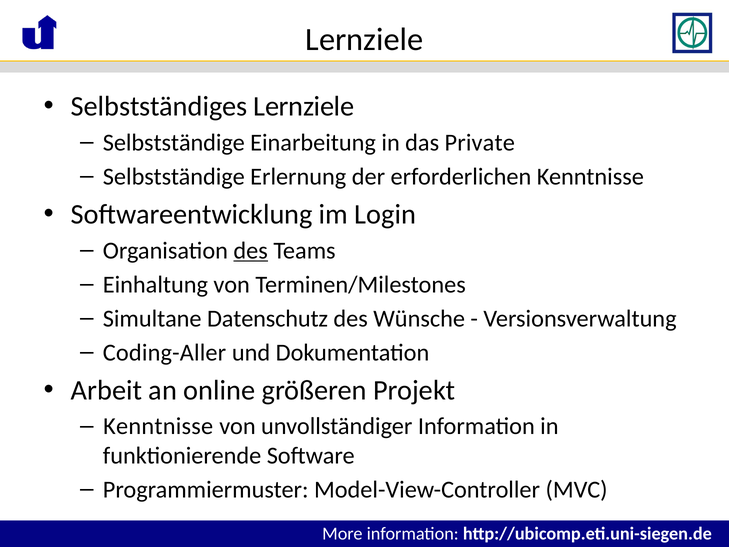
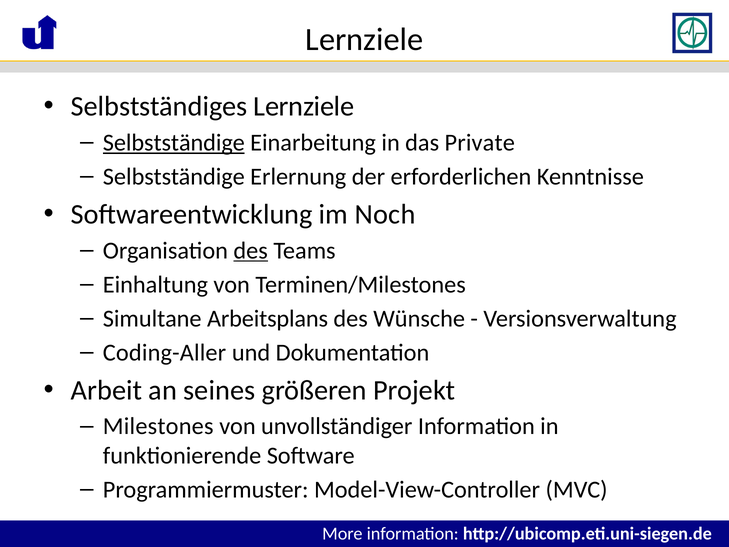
Selbstständige at (174, 143) underline: none -> present
Login: Login -> Noch
Datenschutz: Datenschutz -> Arbeitsplans
online: online -> seines
Kenntnisse at (158, 426): Kenntnisse -> Milestones
